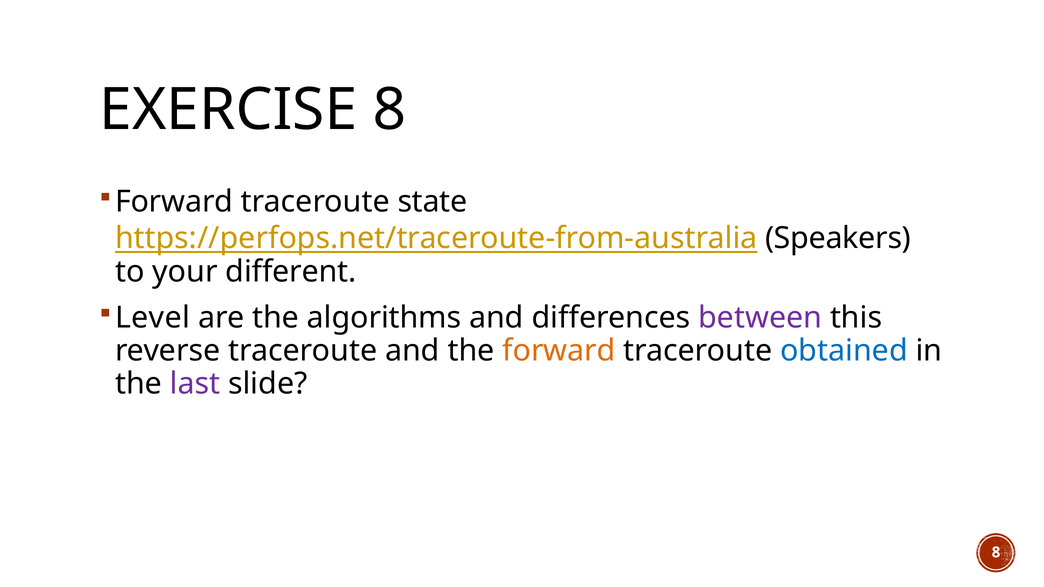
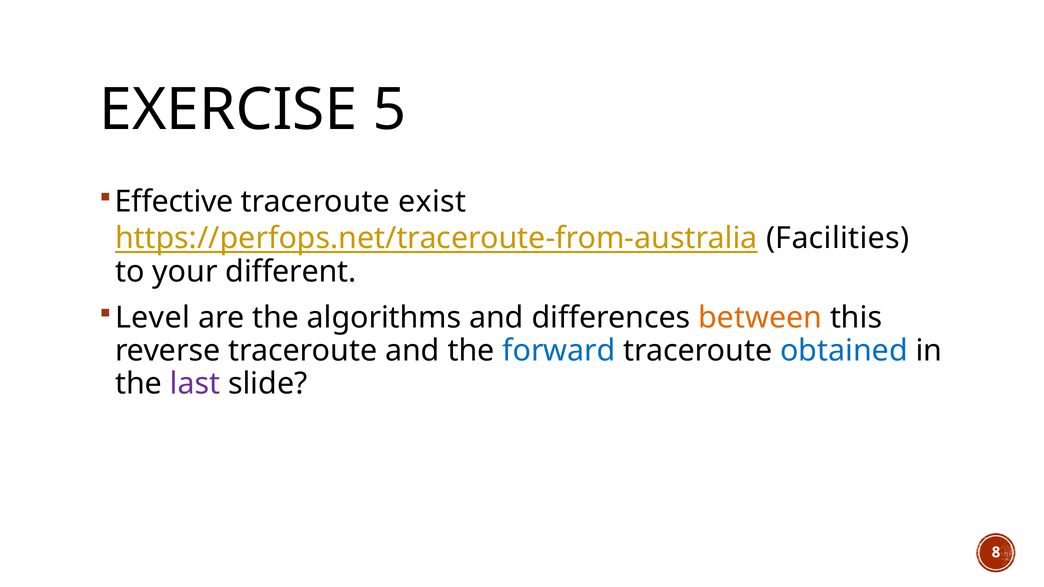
EXERCISE 8: 8 -> 5
Forward at (174, 202): Forward -> Effective
state: state -> exist
Speakers: Speakers -> Facilities
between colour: purple -> orange
forward at (559, 351) colour: orange -> blue
